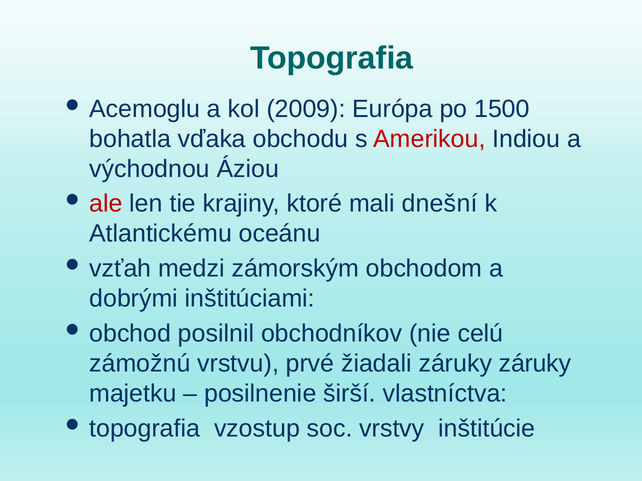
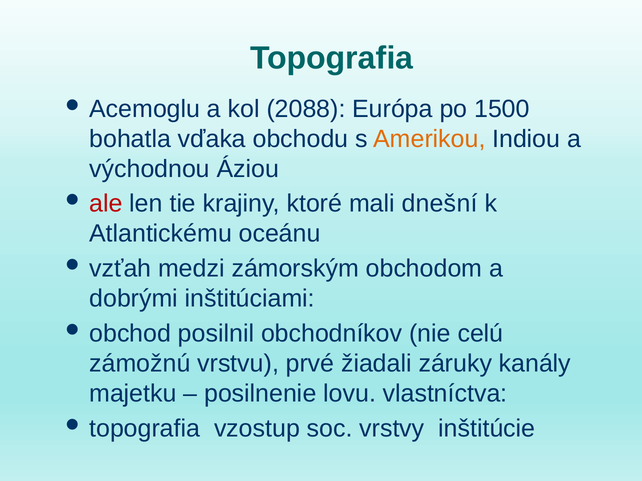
2009: 2009 -> 2088
Amerikou colour: red -> orange
záruky záruky: záruky -> kanály
širší: širší -> lovu
